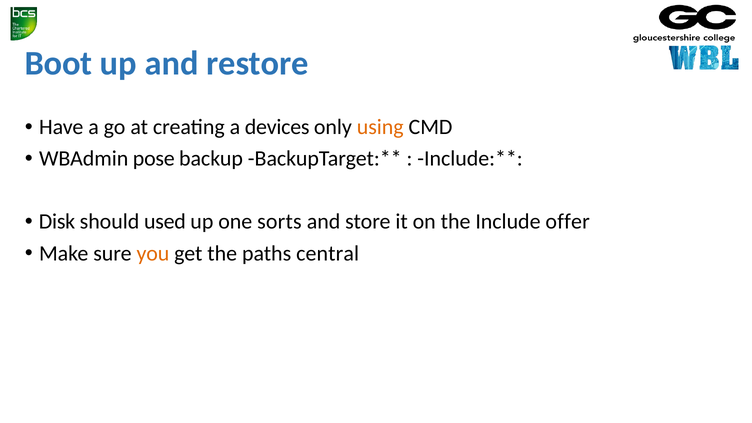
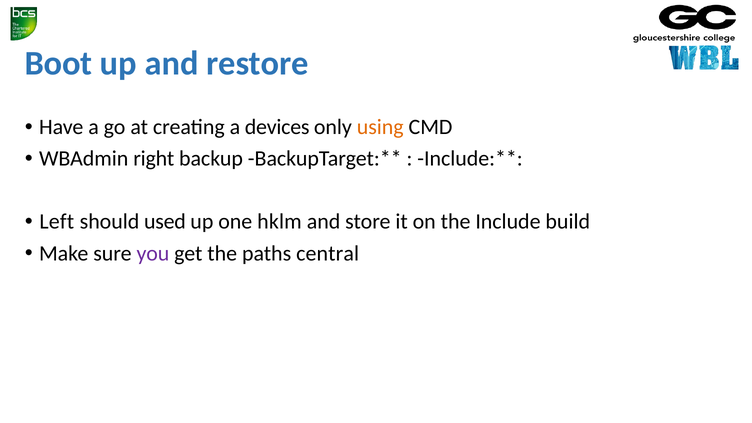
pose: pose -> right
Disk: Disk -> Left
sorts: sorts -> hklm
offer: offer -> build
you colour: orange -> purple
